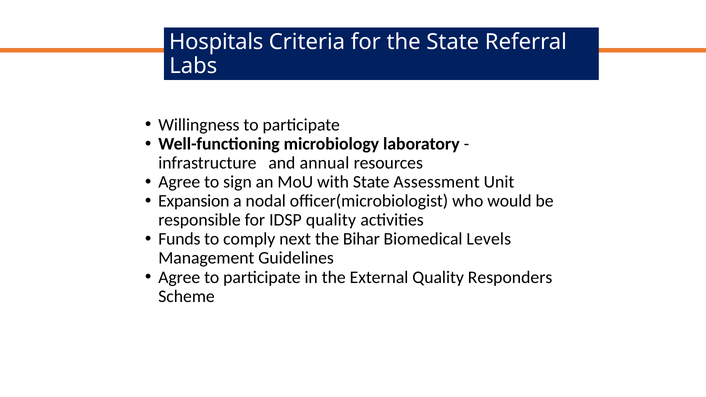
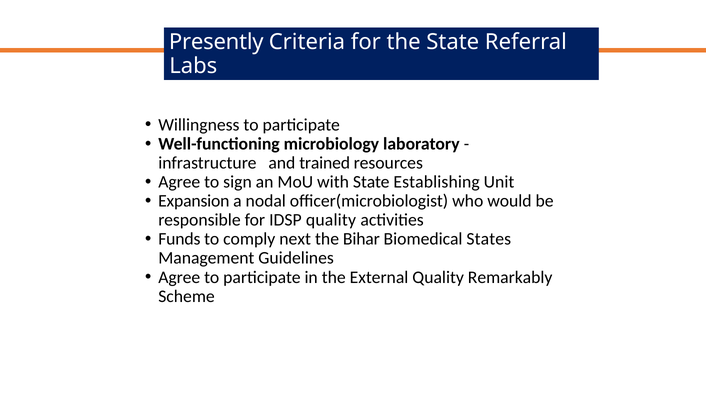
Hospitals: Hospitals -> Presently
annual: annual -> trained
Assessment: Assessment -> Establishing
Levels: Levels -> States
Responders: Responders -> Remarkably
